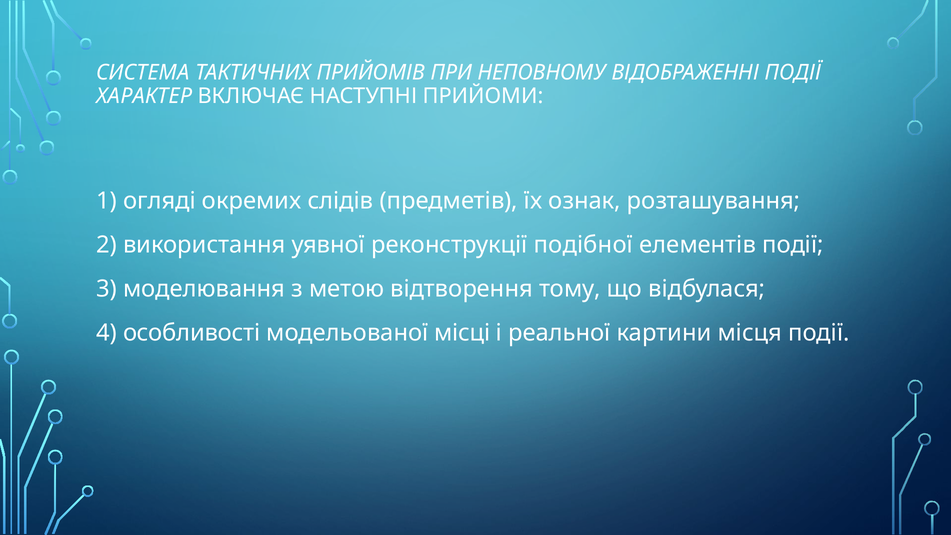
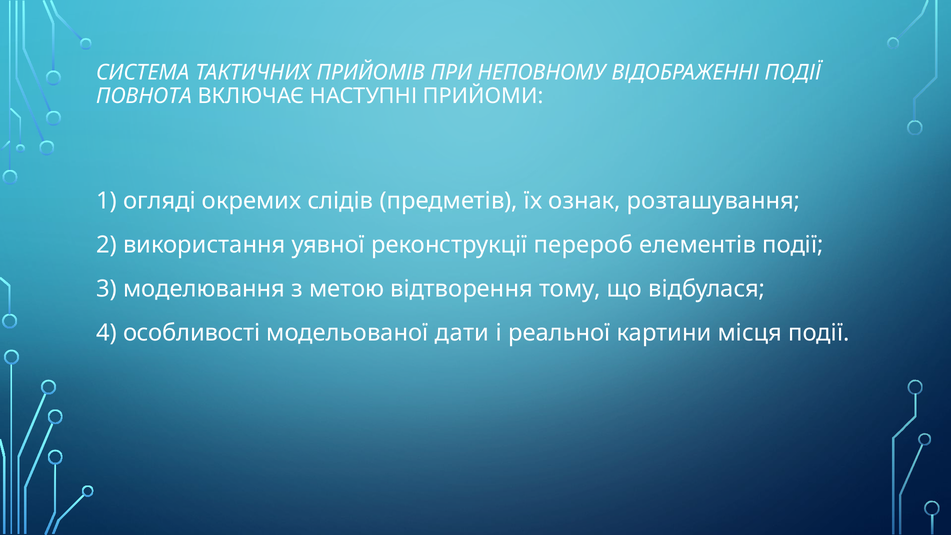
ХАРАКТЕР: ХАРАКТЕР -> ПОВНОТА
подібної: подібної -> перероб
місці: місці -> дати
